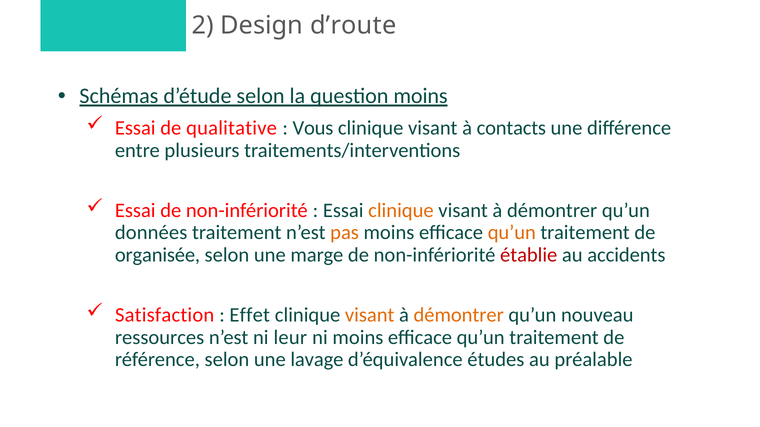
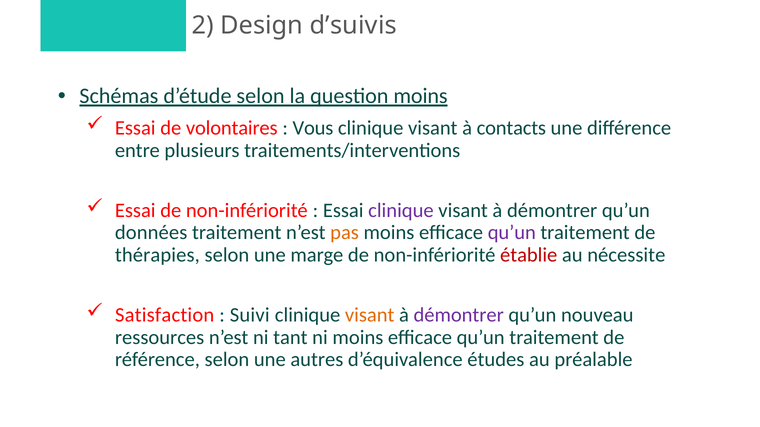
d’route: d’route -> d’suivis
qualitative: qualitative -> volontaires
clinique at (401, 211) colour: orange -> purple
qu’un at (512, 233) colour: orange -> purple
organisée: organisée -> thérapies
accidents: accidents -> nécessite
Effet: Effet -> Suivi
démontrer at (459, 315) colour: orange -> purple
leur: leur -> tant
lavage: lavage -> autres
